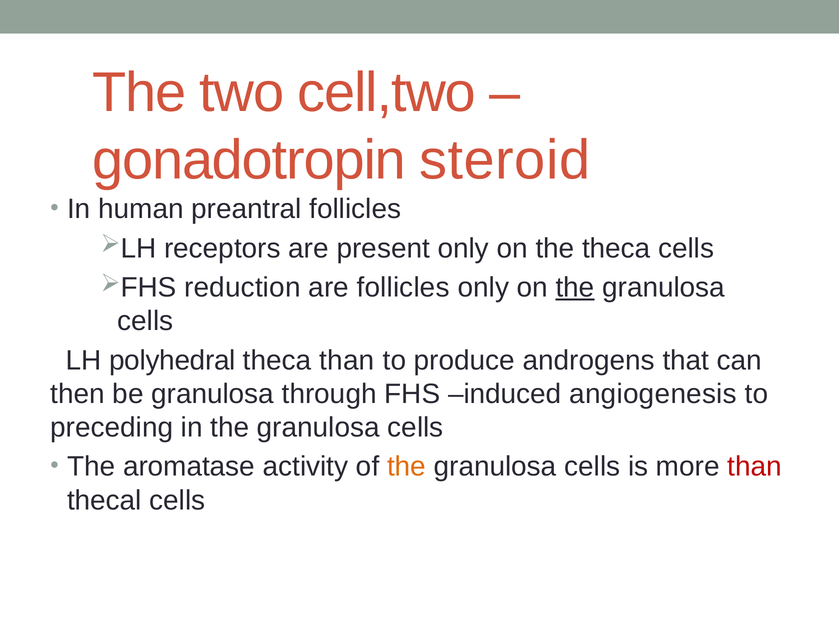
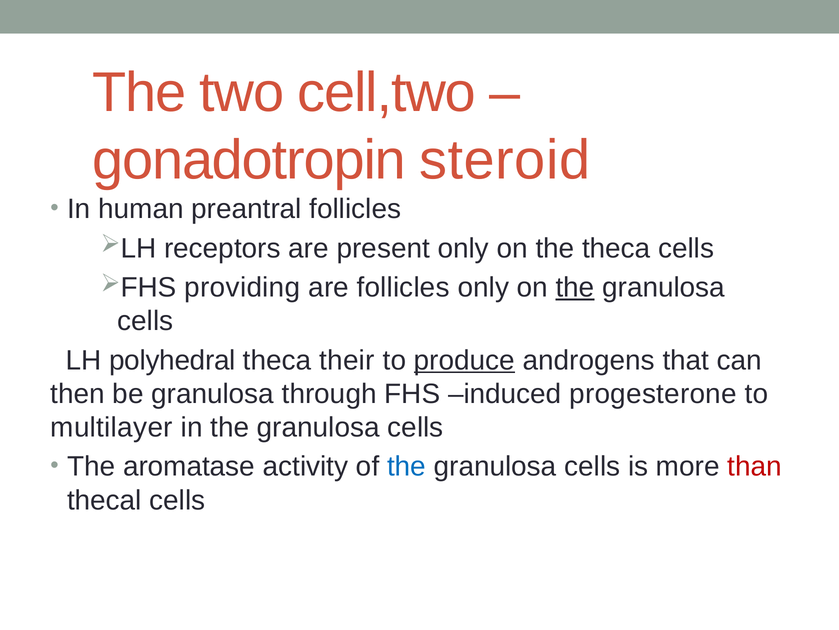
reduction: reduction -> providing
theca than: than -> their
produce underline: none -> present
angiogenesis: angiogenesis -> progesterone
preceding: preceding -> multilayer
the at (406, 466) colour: orange -> blue
